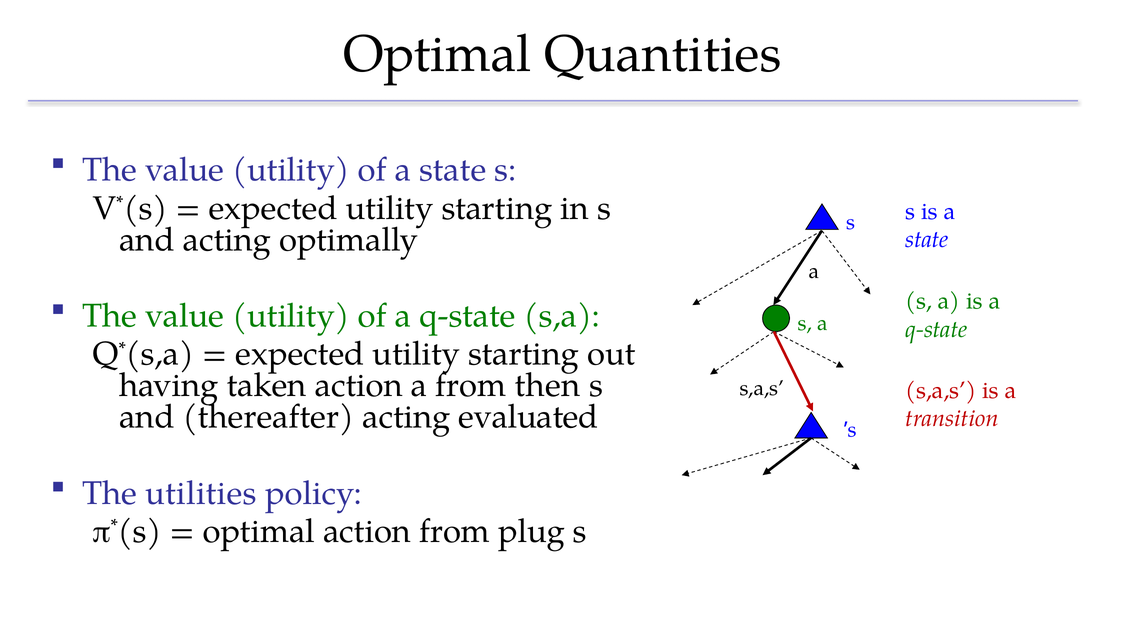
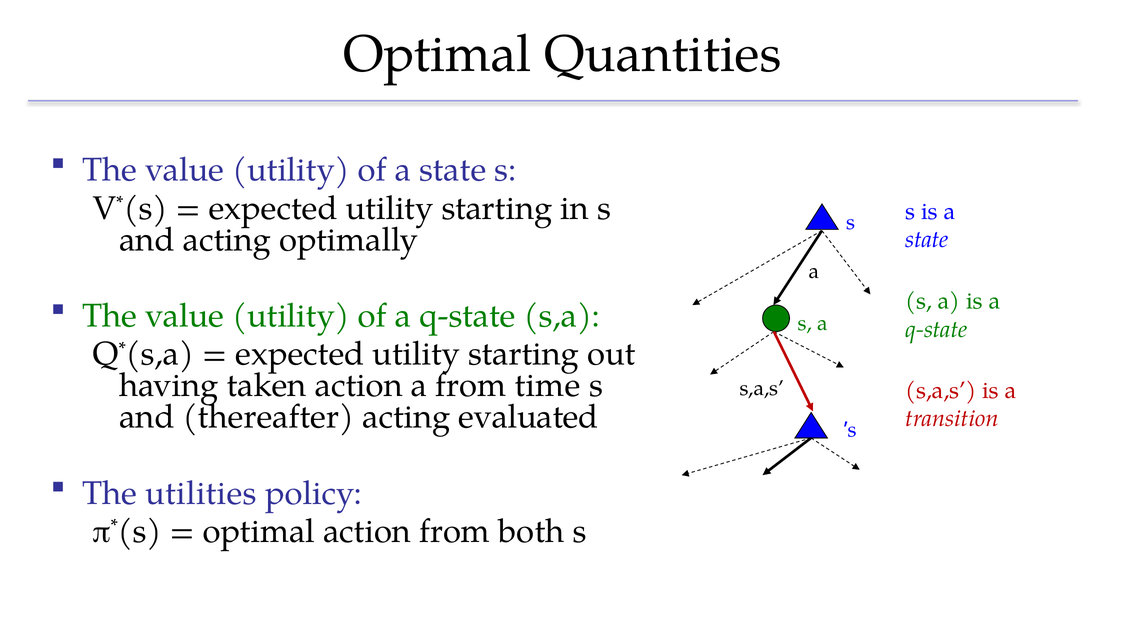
then: then -> time
plug: plug -> both
